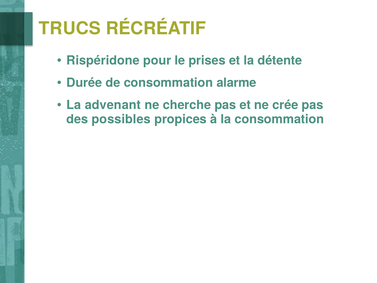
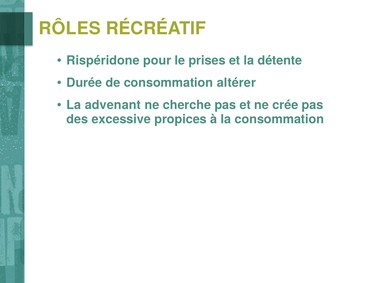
TRUCS: TRUCS -> RÔLES
alarme: alarme -> altérer
possibles: possibles -> excessive
